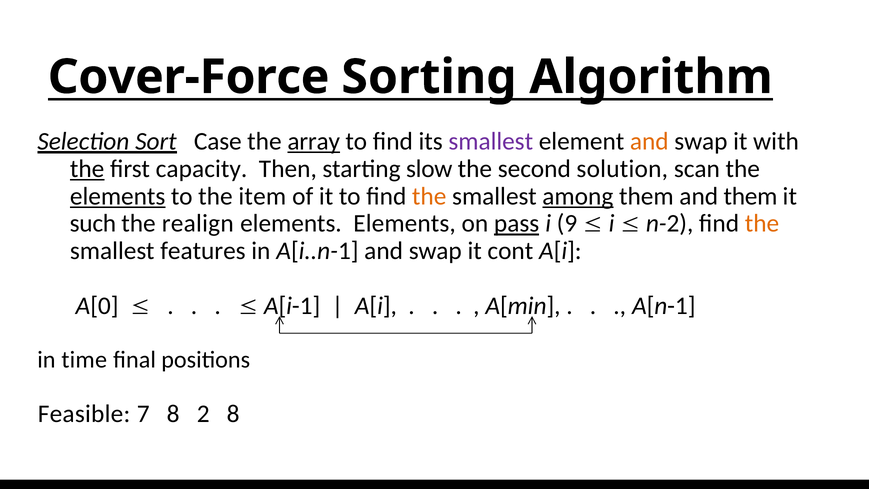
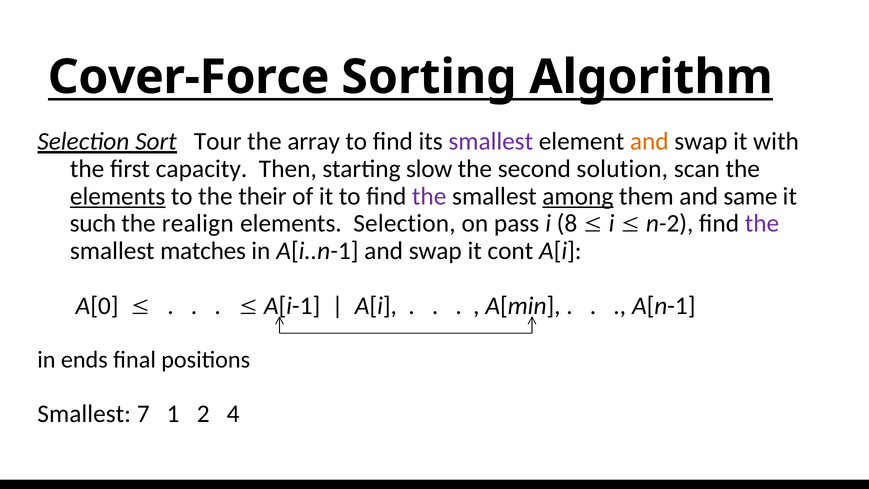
Case: Case -> Tour
array underline: present -> none
the at (87, 169) underline: present -> none
item: item -> their
the at (429, 196) colour: orange -> purple
and them: them -> same
elements Elements: Elements -> Selection
pass underline: present -> none
9: 9 -> 8
the at (762, 224) colour: orange -> purple
features: features -> matches
time: time -> ends
Feasible at (84, 414): Feasible -> Smallest
7 8: 8 -> 1
2 8: 8 -> 4
